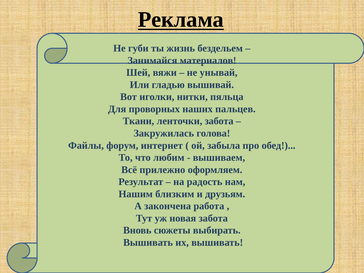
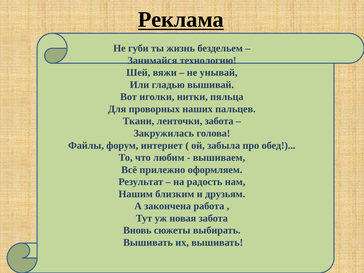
материалов: материалов -> технологию
